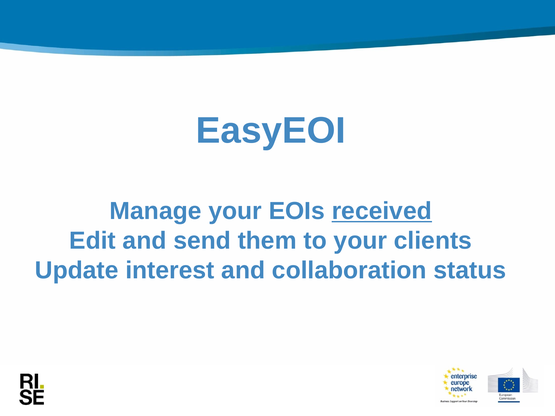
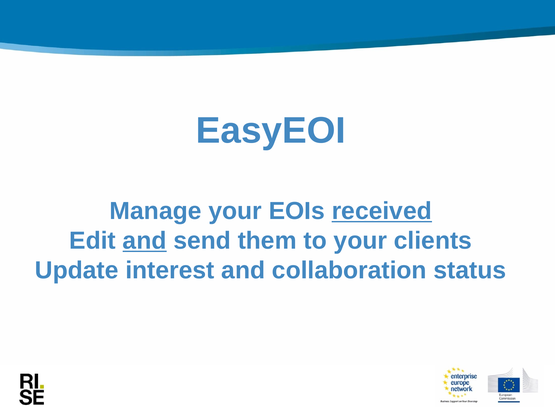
and at (145, 241) underline: none -> present
